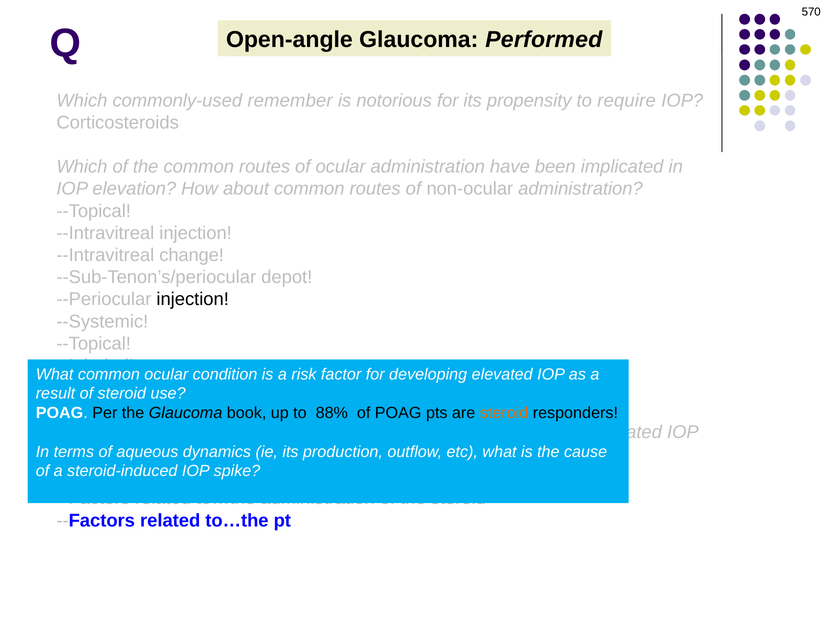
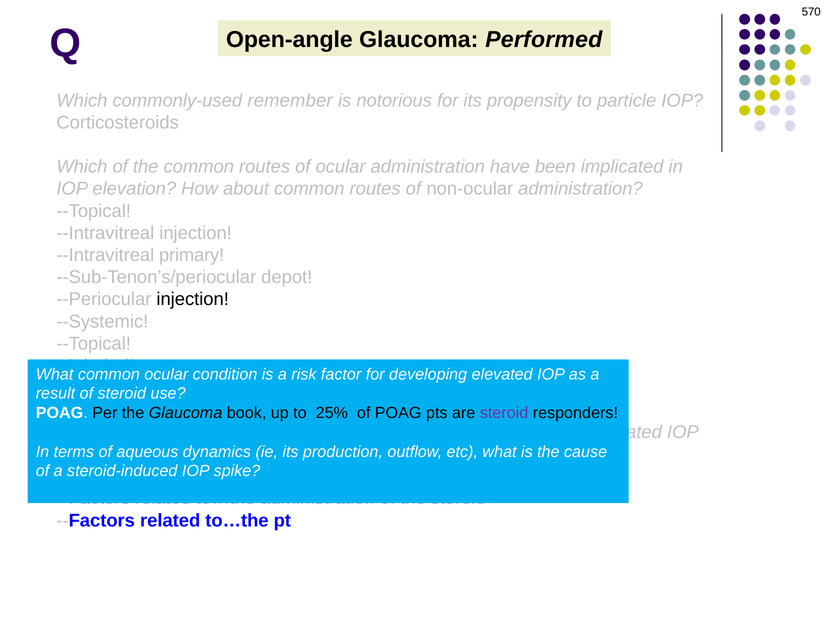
require: require -> particle
change: change -> primary
88%: 88% -> 25%
steroid at (504, 413) colour: orange -> purple
